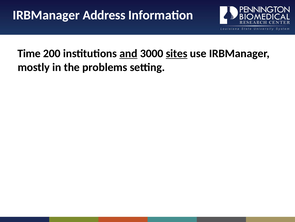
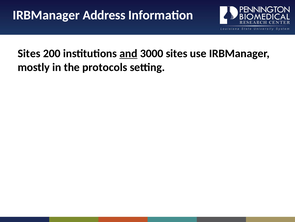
Time at (29, 53): Time -> Sites
sites at (177, 53) underline: present -> none
problems: problems -> protocols
